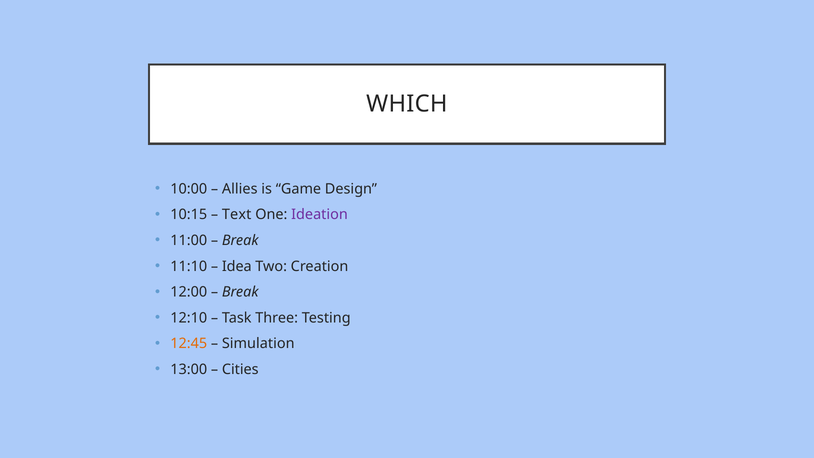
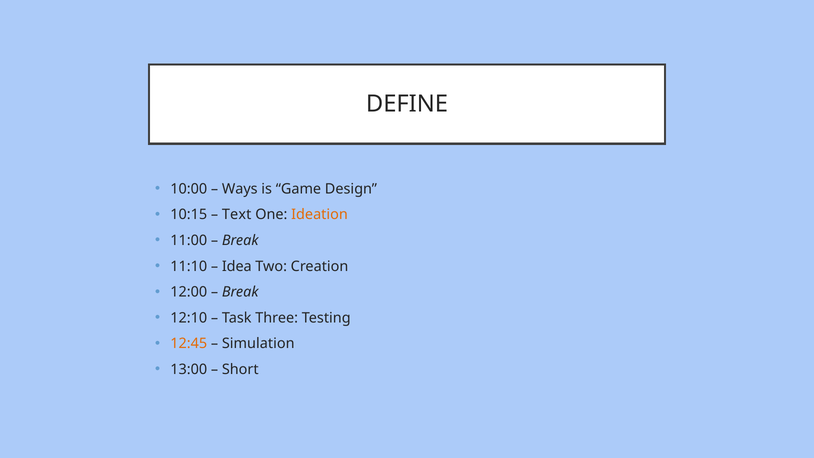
WHICH: WHICH -> DEFINE
Allies: Allies -> Ways
Ideation colour: purple -> orange
Cities: Cities -> Short
